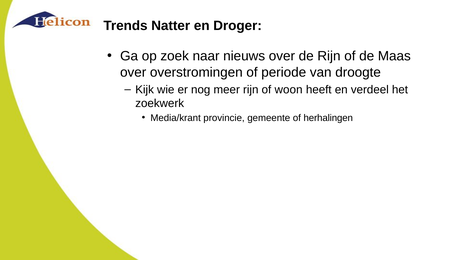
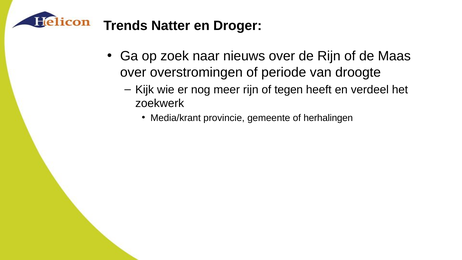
woon: woon -> tegen
